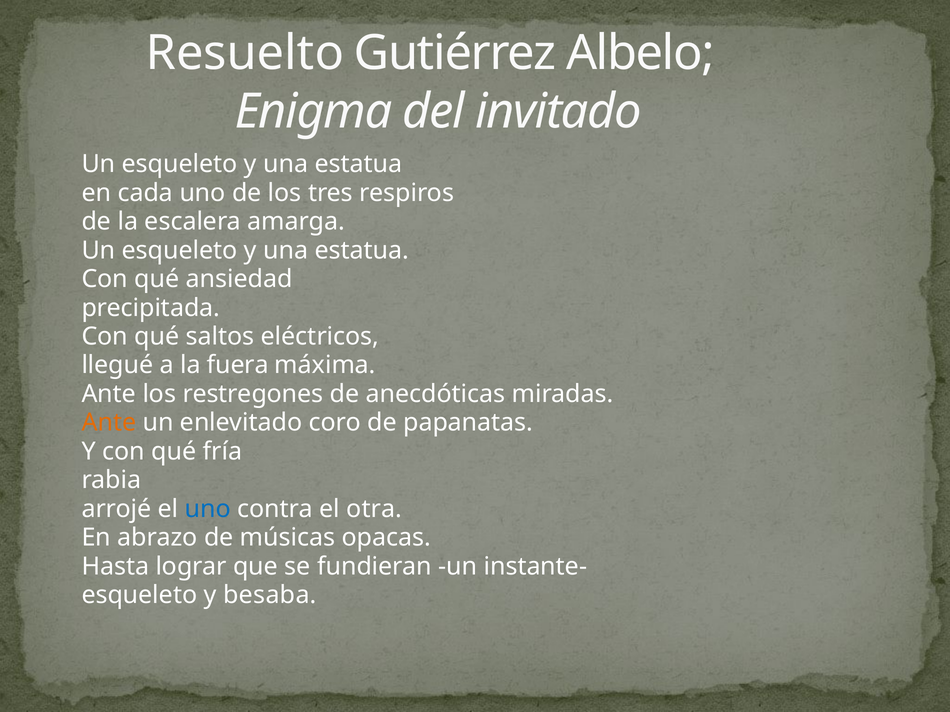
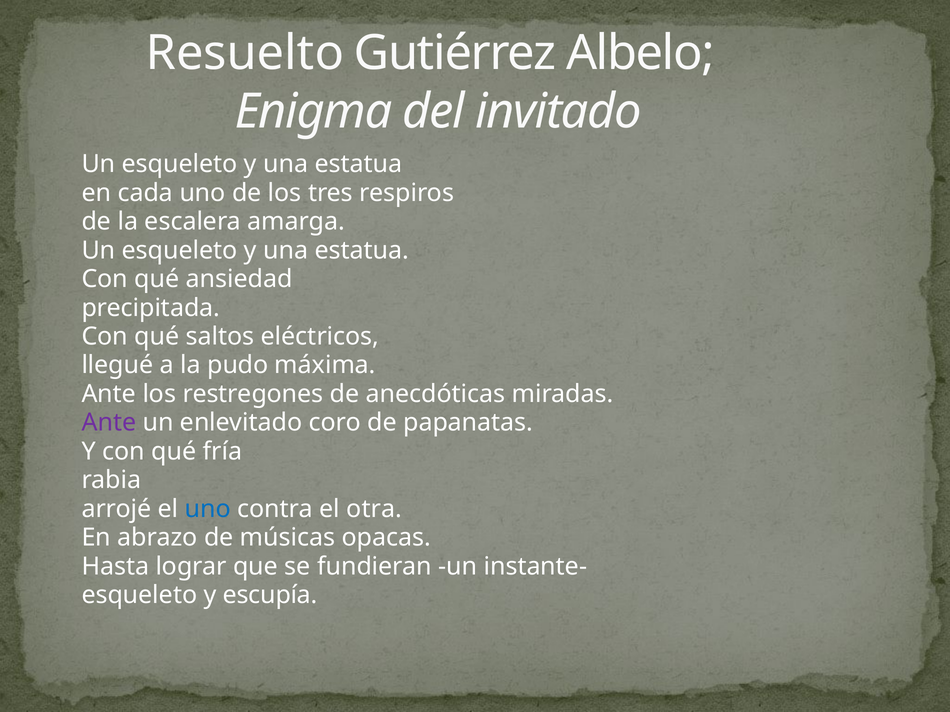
fuera: fuera -> pudo
Ante at (109, 423) colour: orange -> purple
besaba: besaba -> escupía
